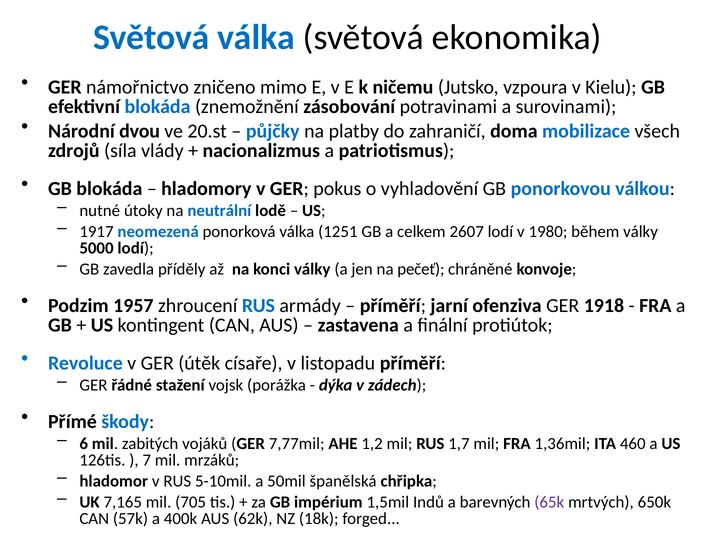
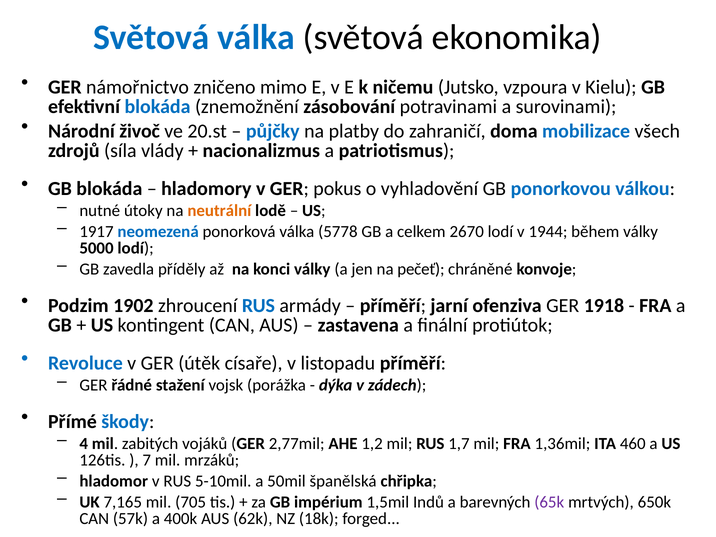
dvou: dvou -> živoč
neutrální colour: blue -> orange
1251: 1251 -> 5778
2607: 2607 -> 2670
1980: 1980 -> 1944
1957: 1957 -> 1902
6: 6 -> 4
7,77mil: 7,77mil -> 2,77mil
